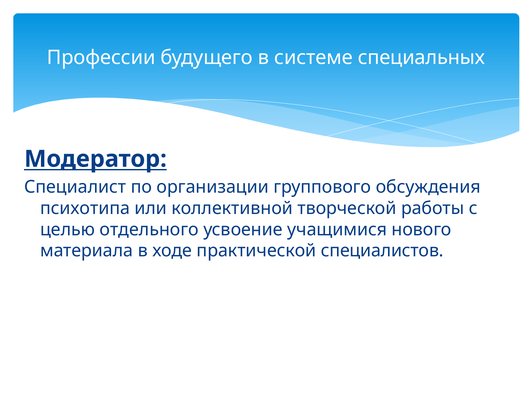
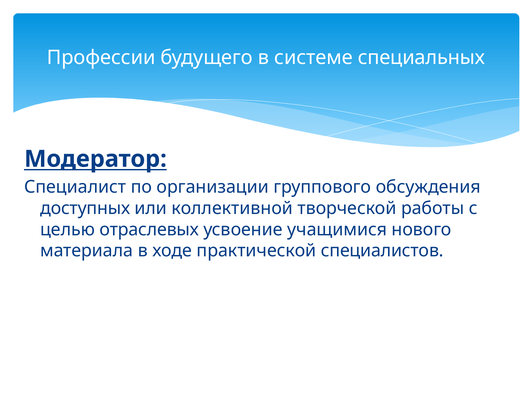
психотипа: психотипа -> доступных
отдельного: отдельного -> отраслевых
